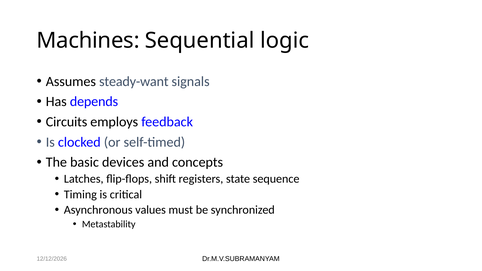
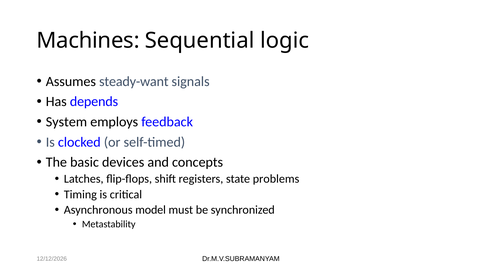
Circuits: Circuits -> System
sequence: sequence -> problems
values: values -> model
